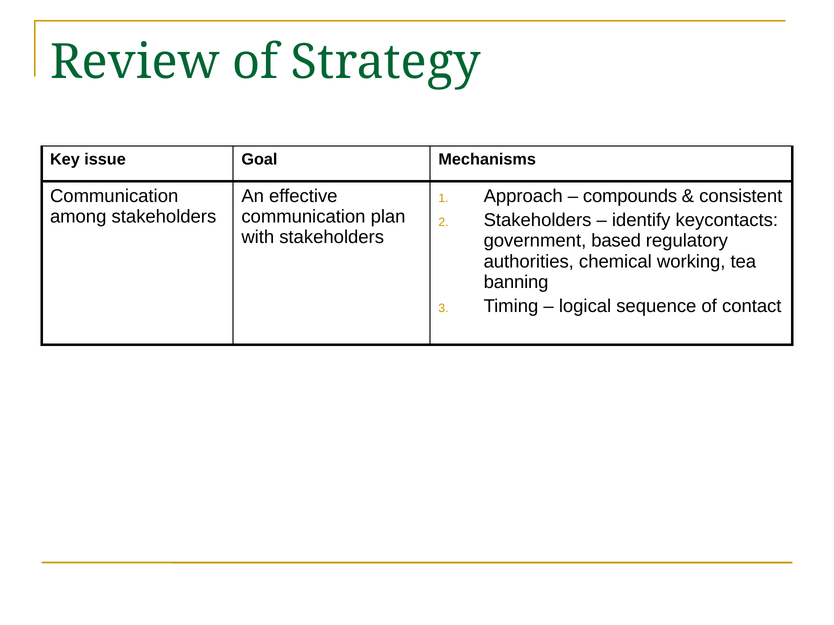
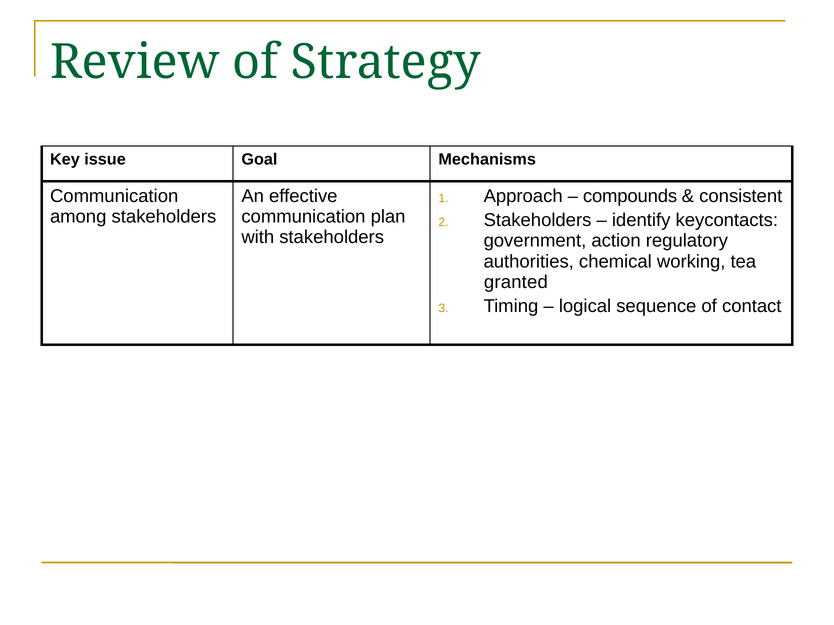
based: based -> action
banning: banning -> granted
